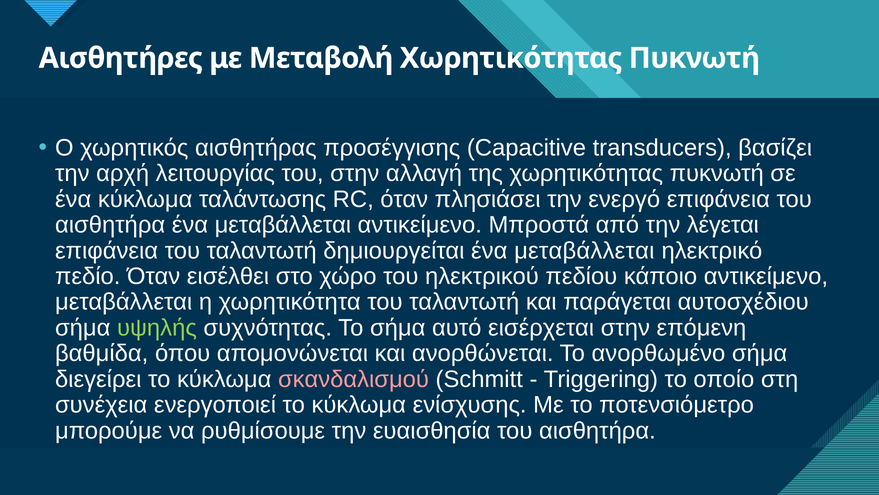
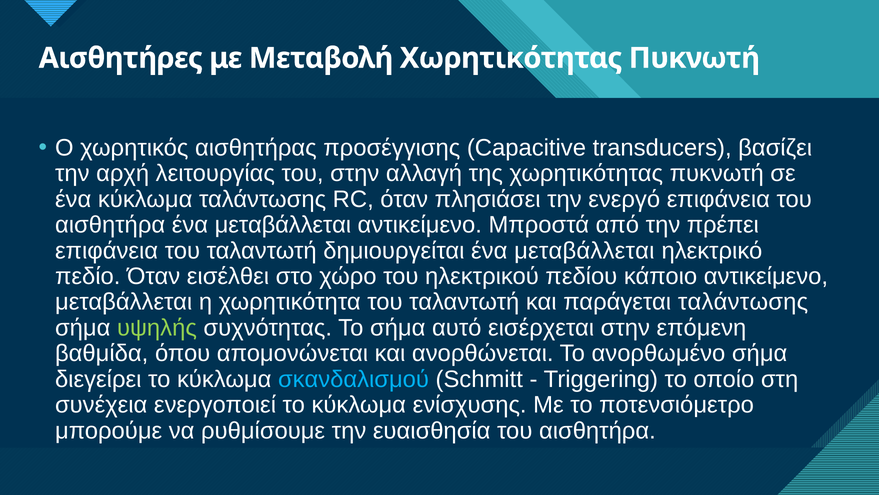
λέγεται: λέγεται -> πρέπει
παράγεται αυτοσχέδιου: αυτοσχέδιου -> ταλάντωσης
σκανδαλισμού colour: pink -> light blue
